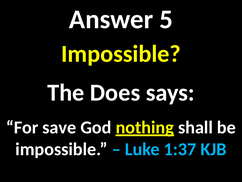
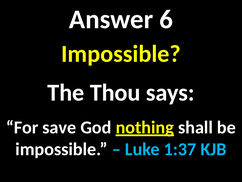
5: 5 -> 6
Does: Does -> Thou
